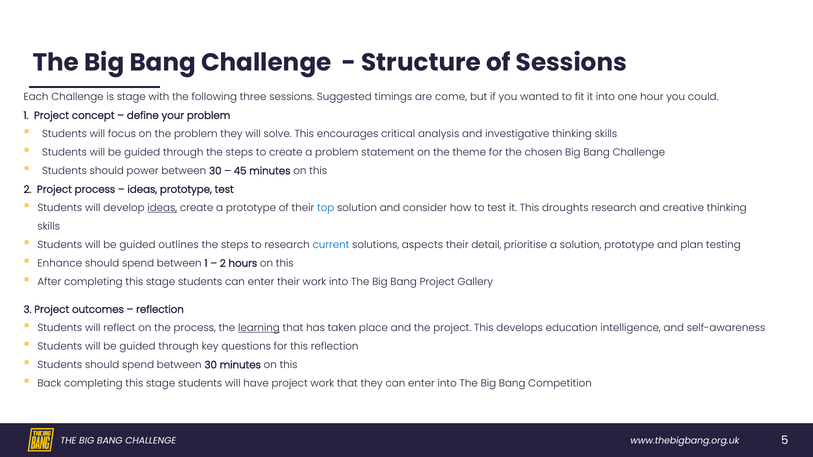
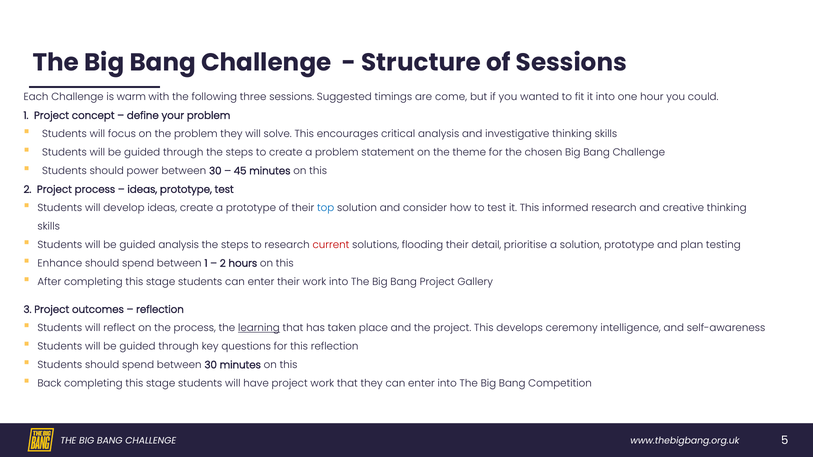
is stage: stage -> warm
ideas at (162, 208) underline: present -> none
droughts: droughts -> informed
guided outlines: outlines -> analysis
current colour: blue -> red
aspects: aspects -> flooding
education: education -> ceremony
